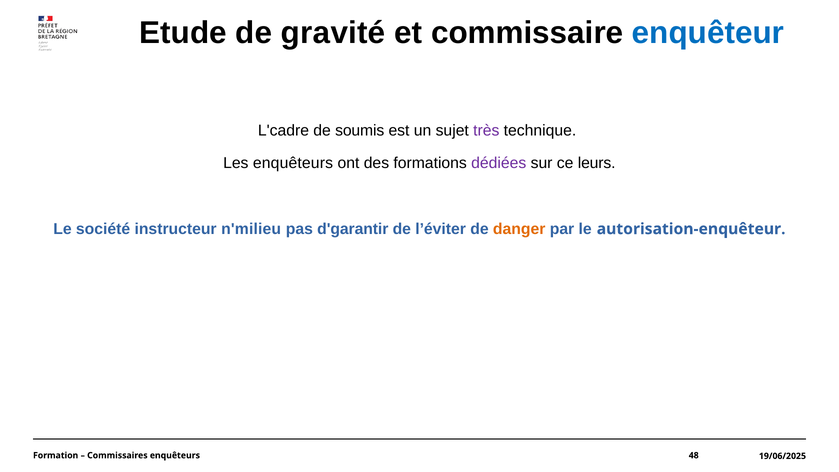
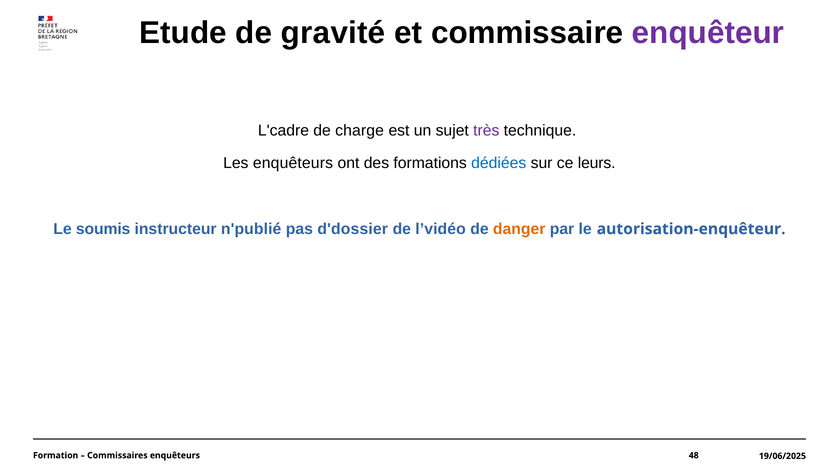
enquêteur colour: blue -> purple
soumis: soumis -> charge
dédiées colour: purple -> blue
société: société -> soumis
n'milieu: n'milieu -> n'publié
d'garantir: d'garantir -> d'dossier
l’éviter: l’éviter -> l’vidéo
